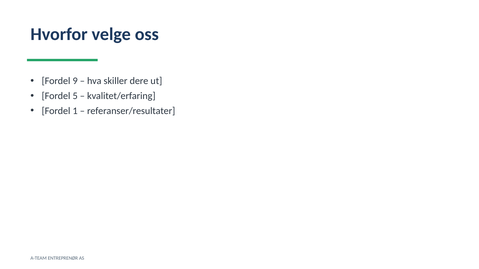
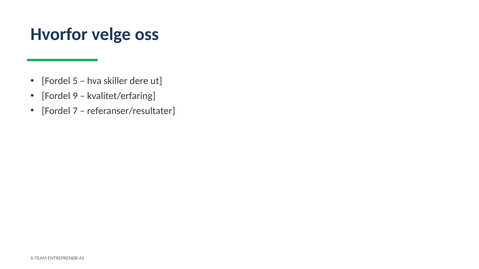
9: 9 -> 5
5: 5 -> 9
1: 1 -> 7
